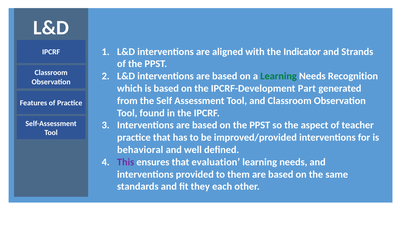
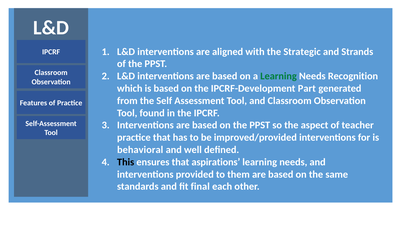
Indicator: Indicator -> Strategic
This colour: purple -> black
evaluation: evaluation -> aspirations
they: they -> final
